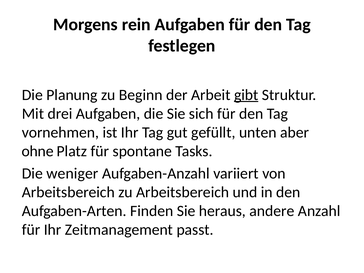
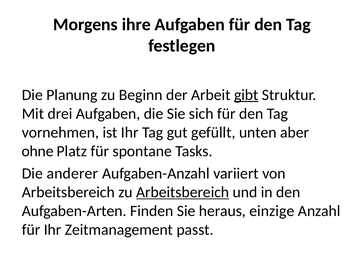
rein: rein -> ihre
weniger: weniger -> anderer
Arbeitsbereich at (183, 192) underline: none -> present
andere: andere -> einzige
